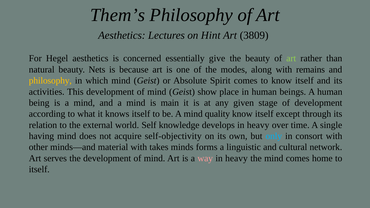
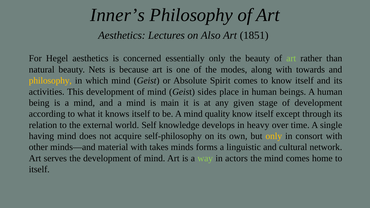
Them’s: Them’s -> Inner’s
Hint: Hint -> Also
3809: 3809 -> 1851
essentially give: give -> only
remains: remains -> towards
show: show -> sides
self-objectivity: self-objectivity -> self-philosophy
only at (274, 136) colour: light blue -> yellow
way colour: pink -> light green
heavy at (236, 158): heavy -> actors
